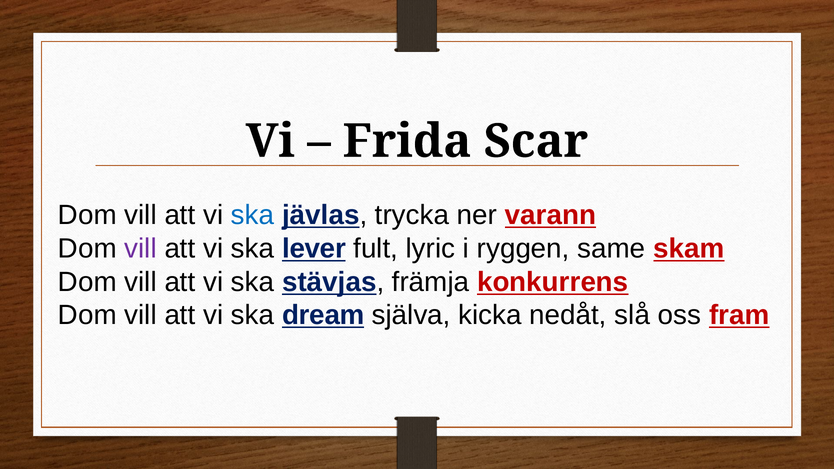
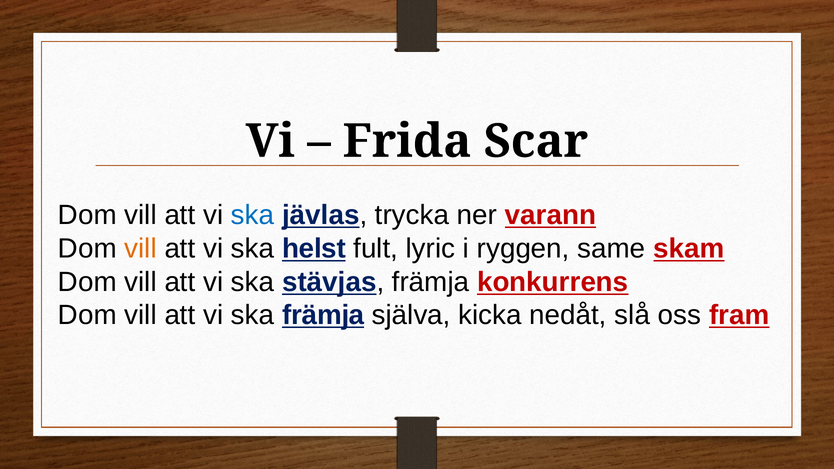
vill at (141, 249) colour: purple -> orange
lever: lever -> helst
ska dream: dream -> främja
